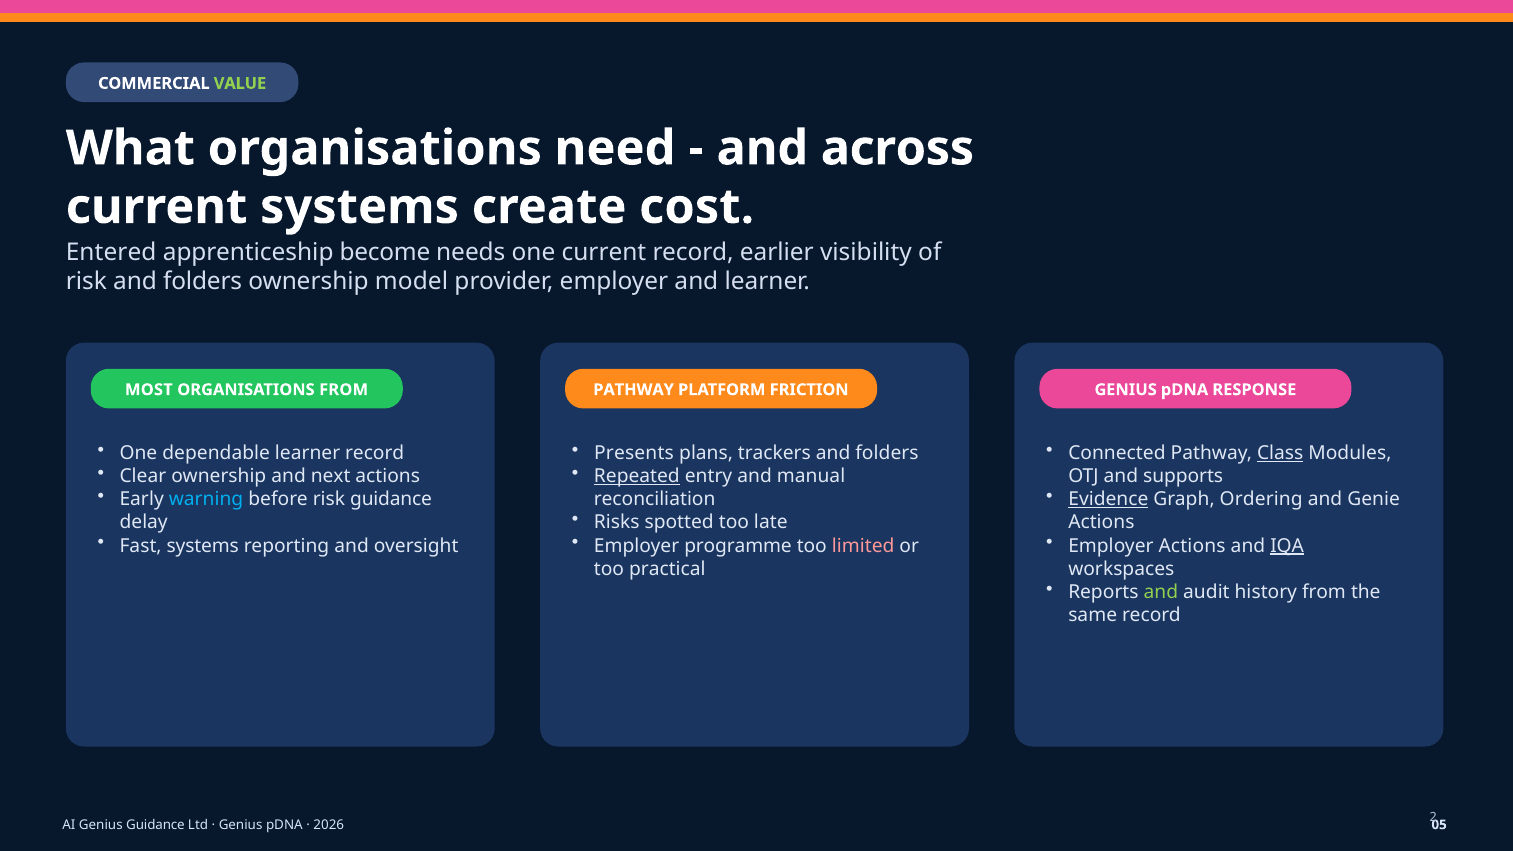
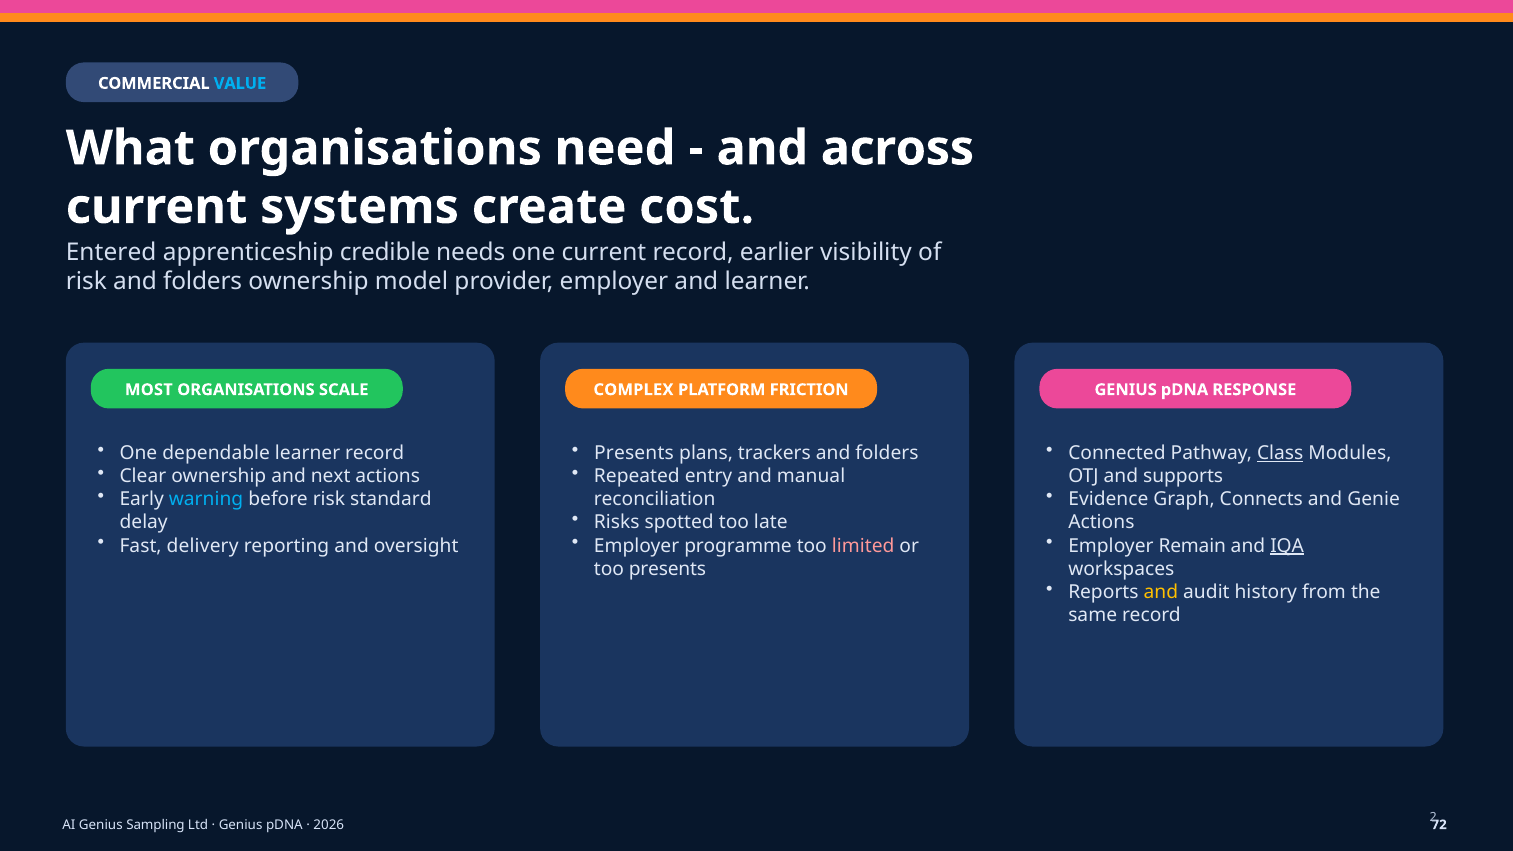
VALUE colour: light green -> light blue
become: become -> credible
ORGANISATIONS FROM: FROM -> SCALE
PATHWAY at (634, 390): PATHWAY -> COMPLEX
Repeated underline: present -> none
risk guidance: guidance -> standard
Evidence underline: present -> none
Ordering: Ordering -> Connects
Fast systems: systems -> delivery
Employer Actions: Actions -> Remain
too practical: practical -> presents
and at (1161, 592) colour: light green -> yellow
Genius Guidance: Guidance -> Sampling
05: 05 -> 72
